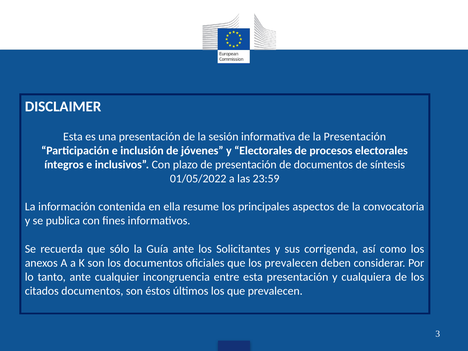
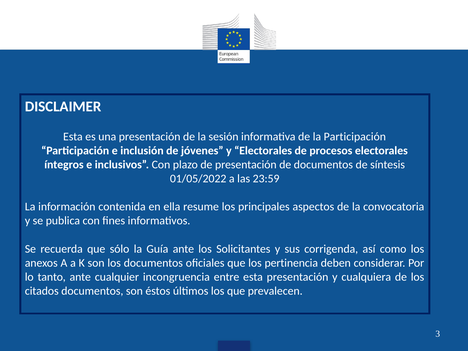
la Presentación: Presentación -> Participación
los prevalecen: prevalecen -> pertinencia
